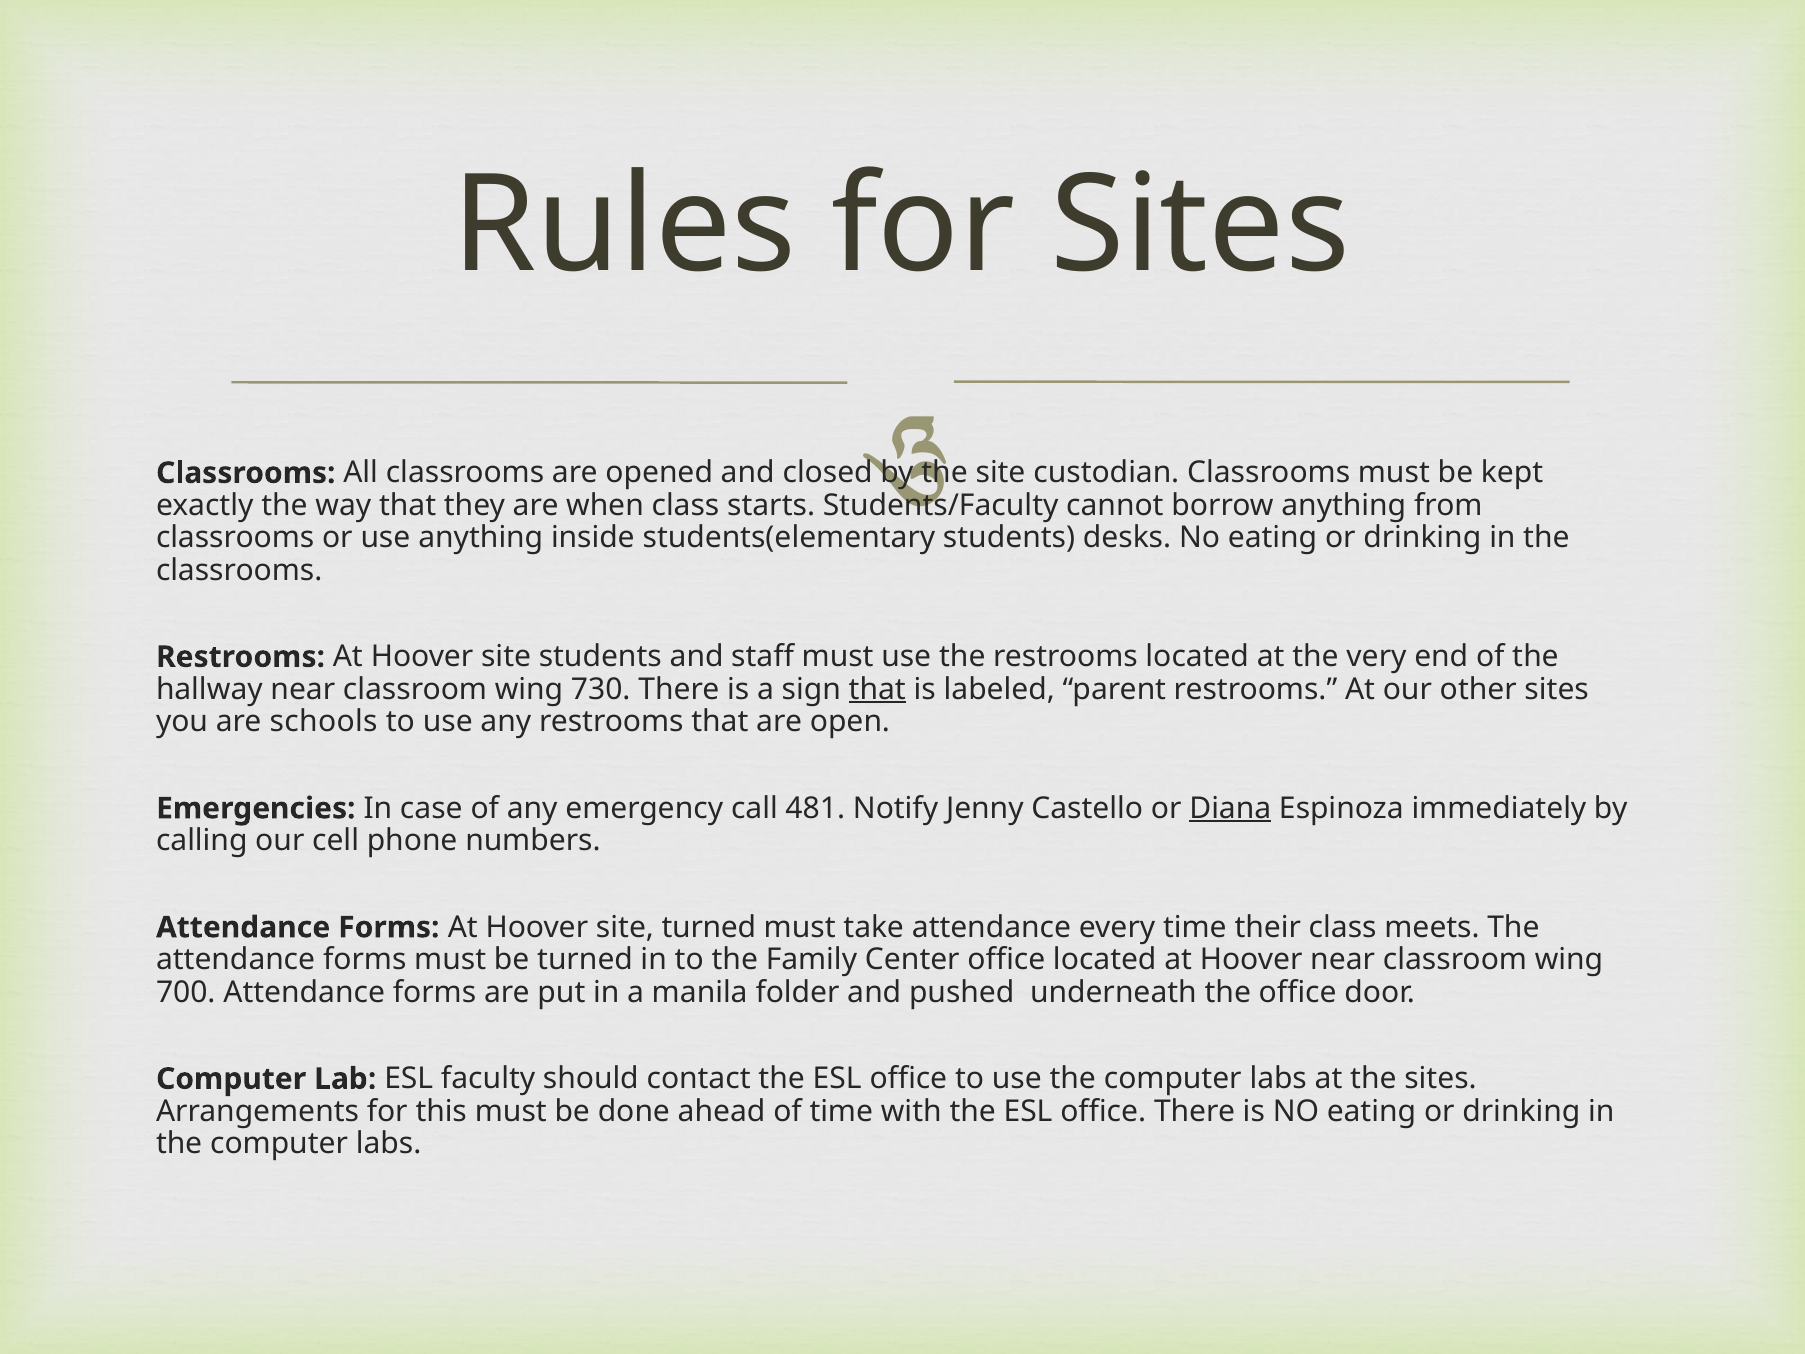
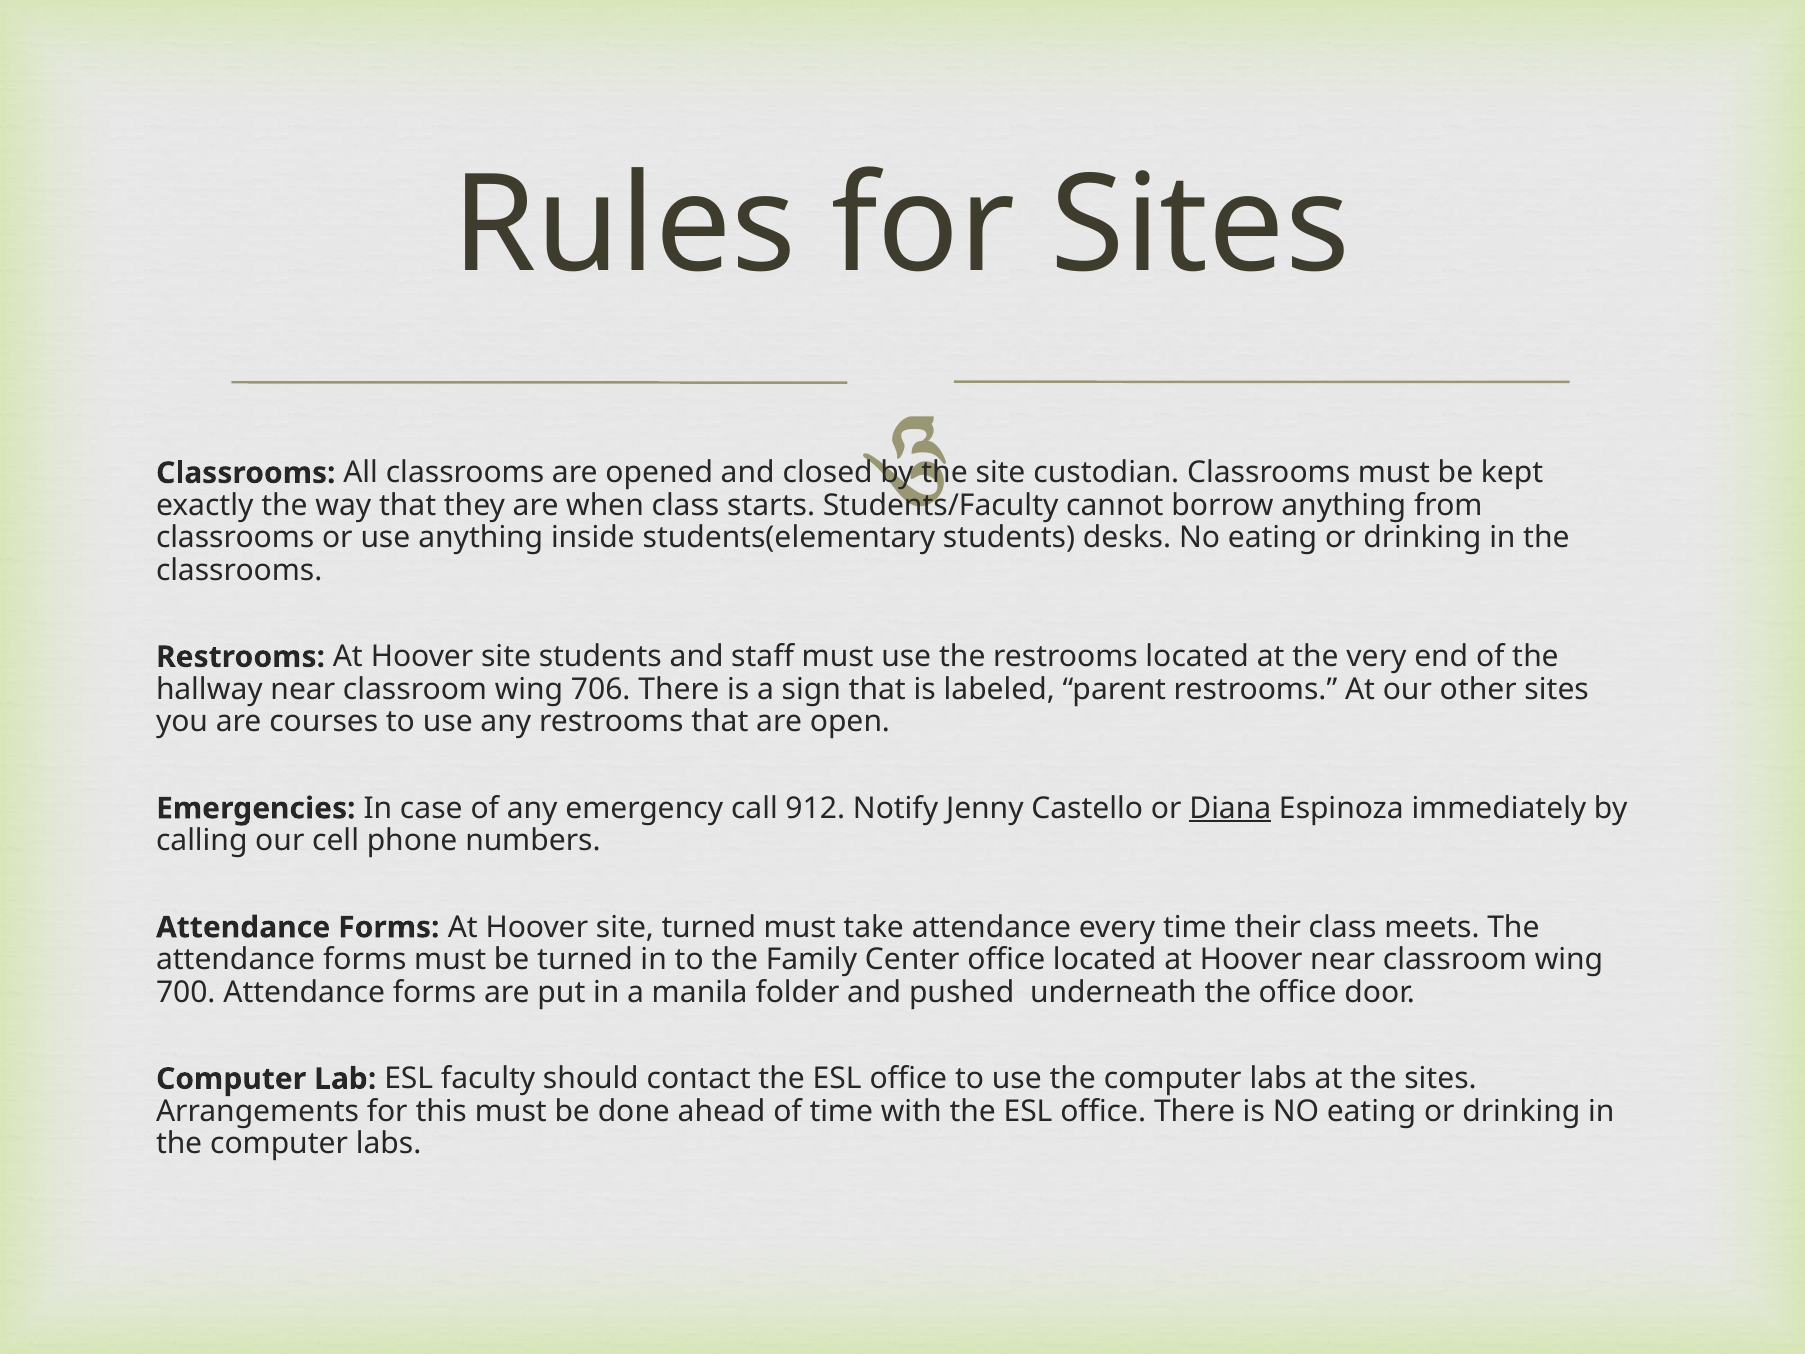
730: 730 -> 706
that at (877, 689) underline: present -> none
schools: schools -> courses
481: 481 -> 912
